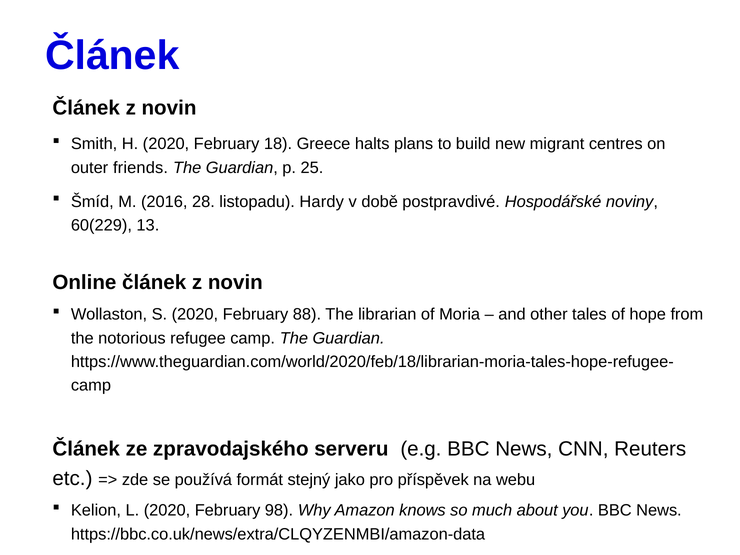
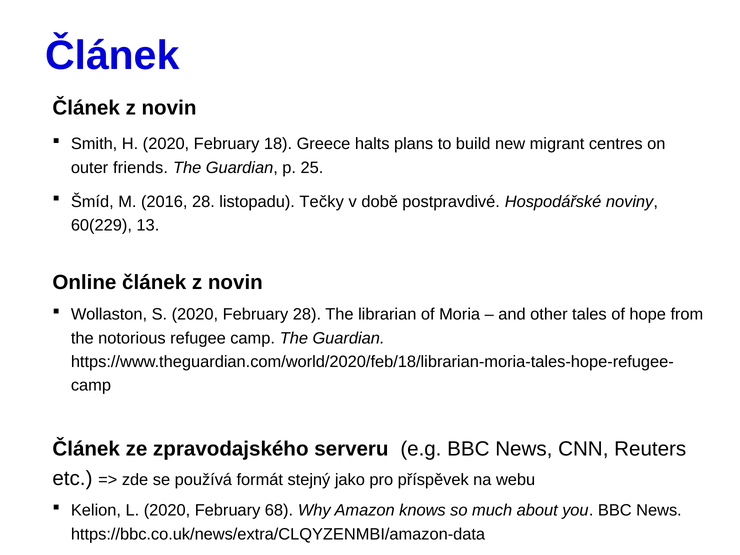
Hardy: Hardy -> Tečky
February 88: 88 -> 28
98: 98 -> 68
